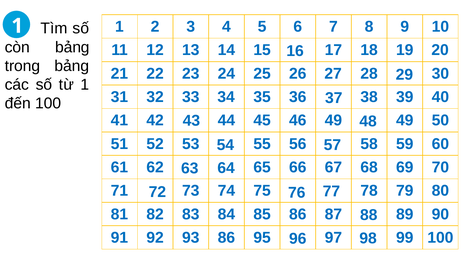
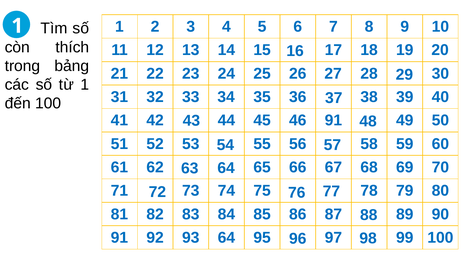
còn bảng: bảng -> thích
46 49: 49 -> 91
93 86: 86 -> 64
